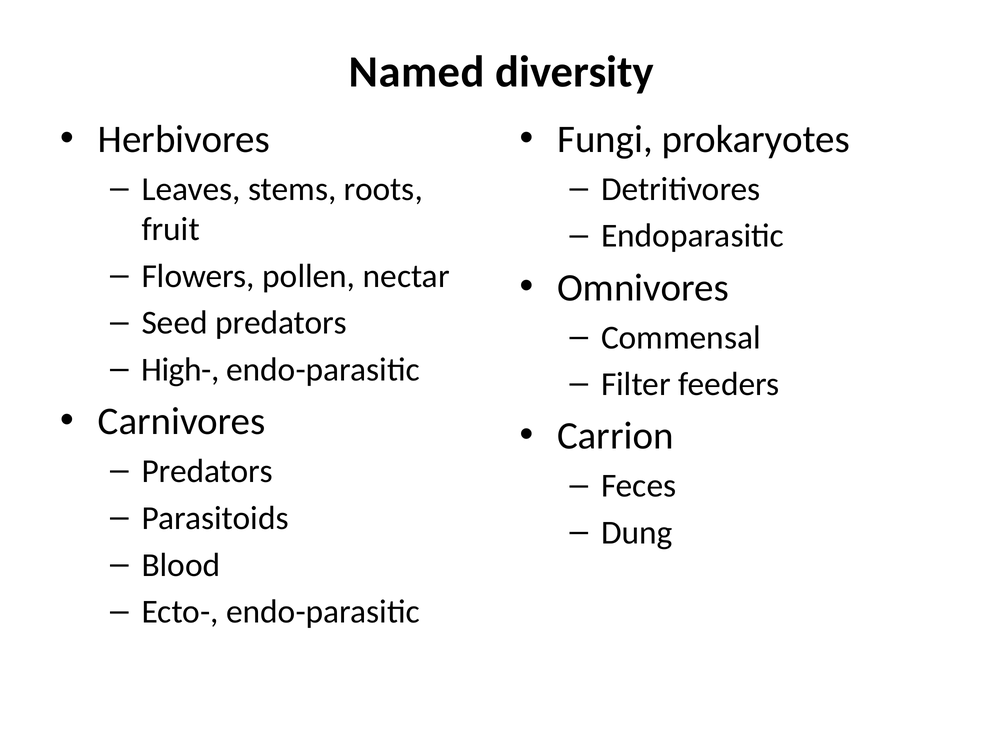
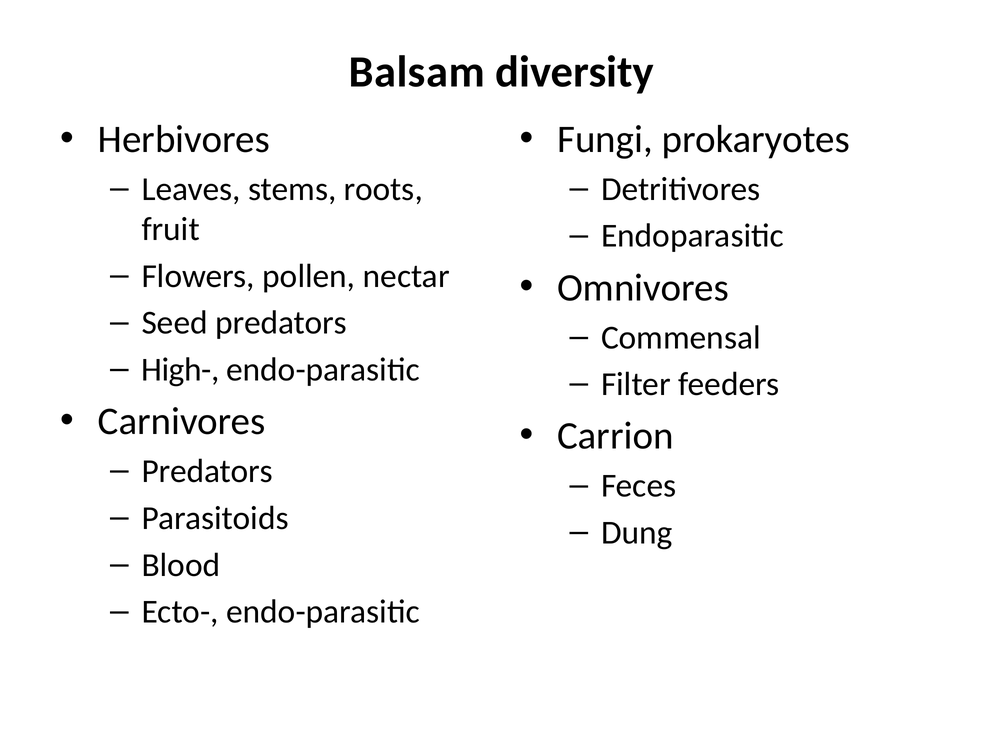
Named: Named -> Balsam
